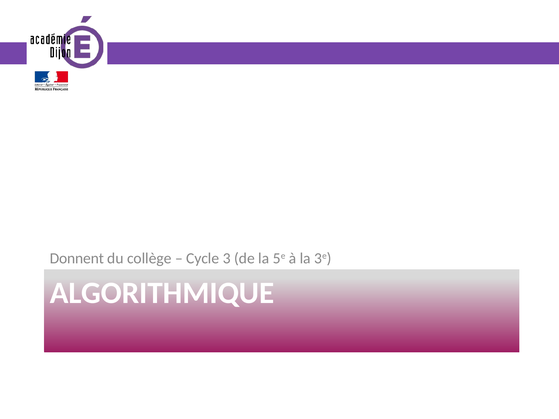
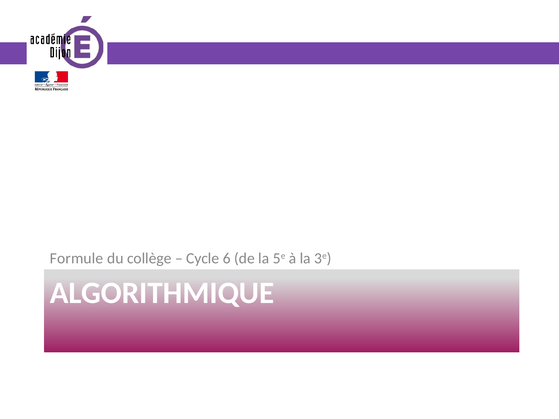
Donnent: Donnent -> Formule
3: 3 -> 6
